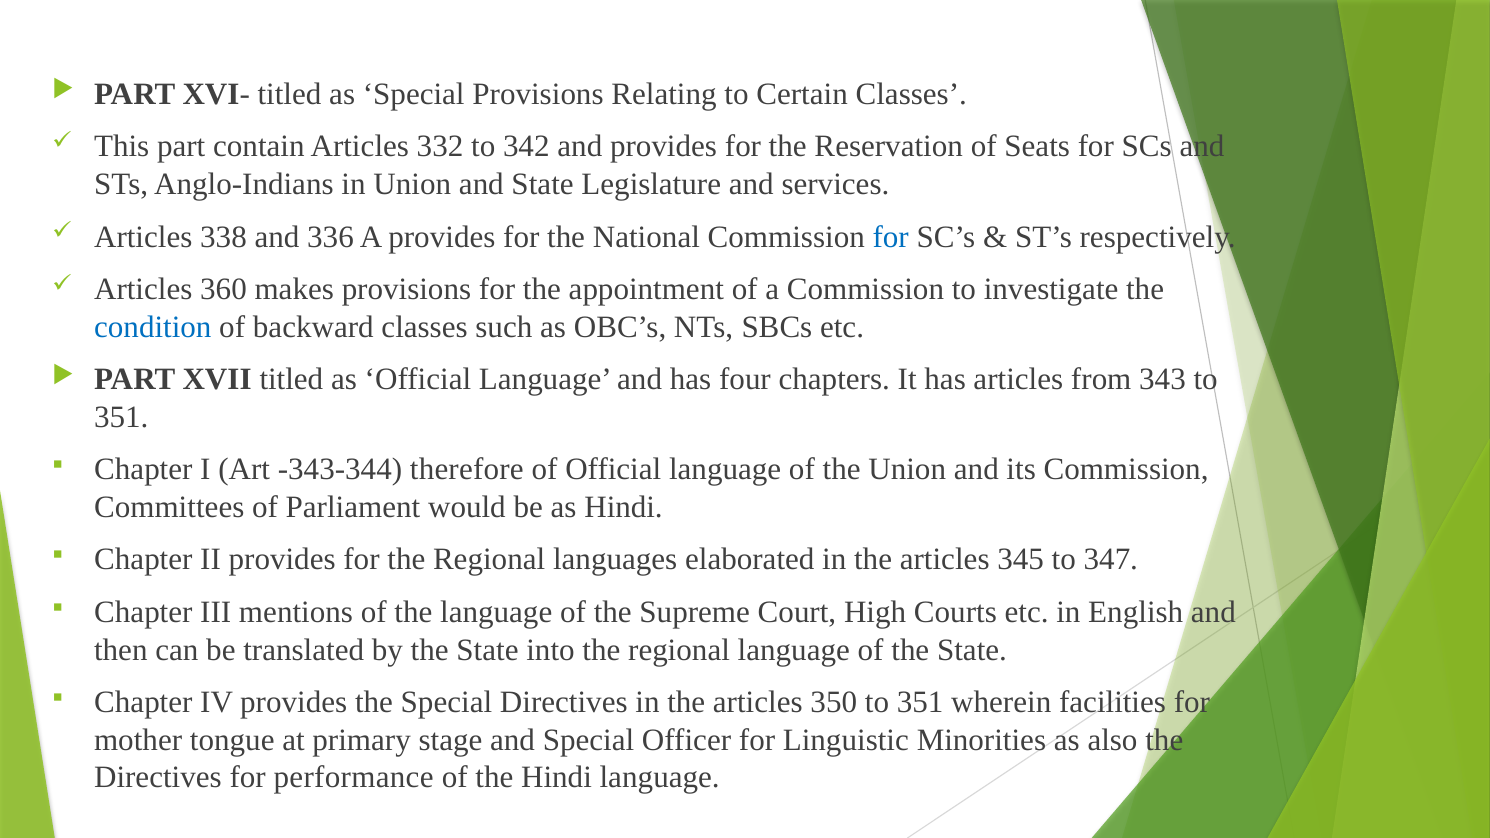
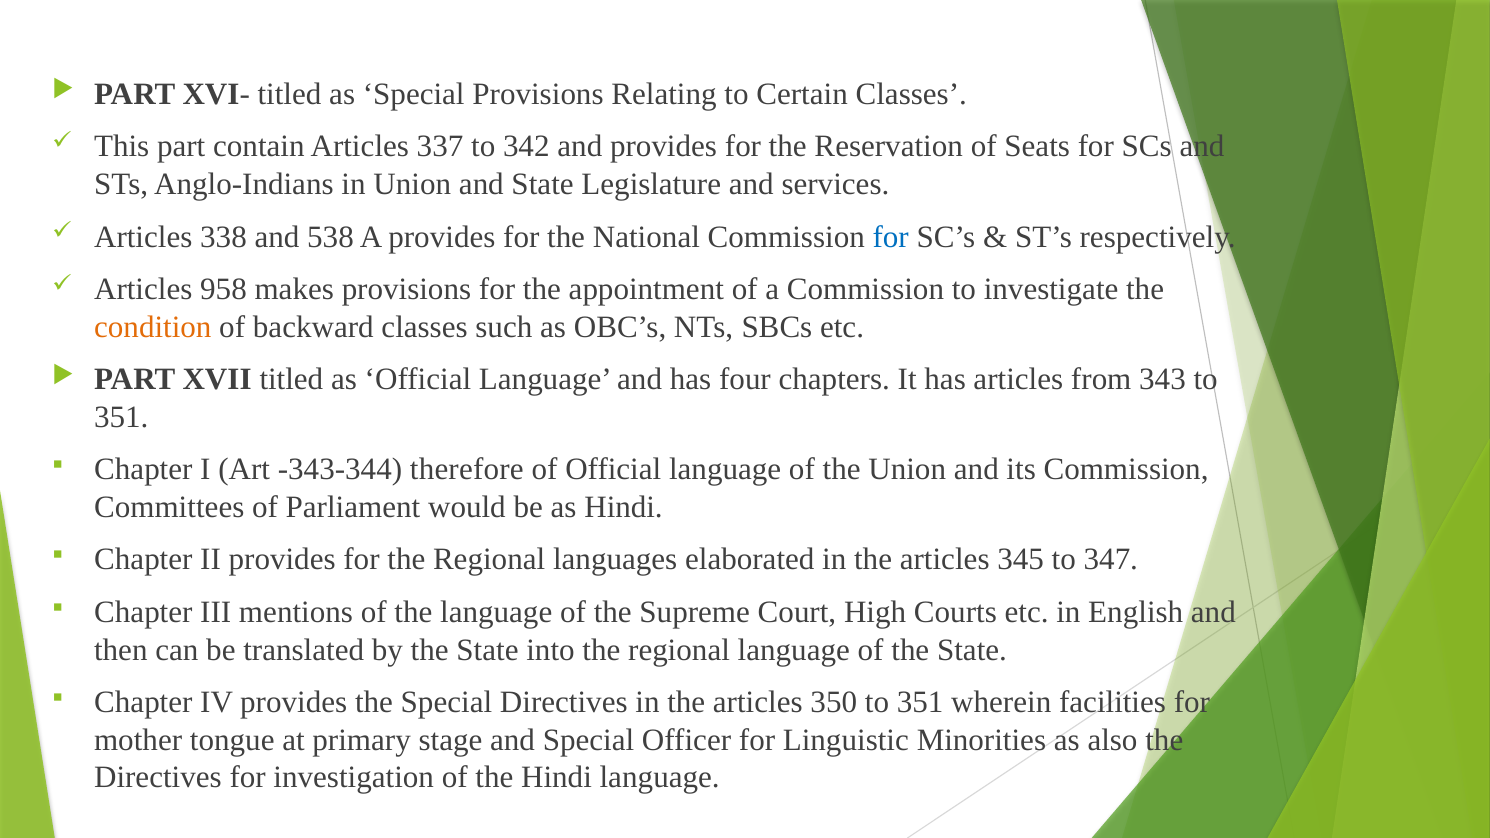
332: 332 -> 337
336: 336 -> 538
360: 360 -> 958
condition colour: blue -> orange
performance: performance -> investigation
